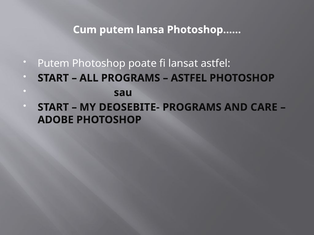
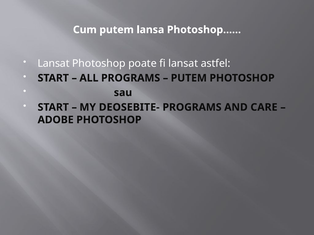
Putem at (54, 64): Putem -> Lansat
ASTFEL at (189, 78): ASTFEL -> PUTEM
